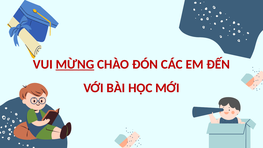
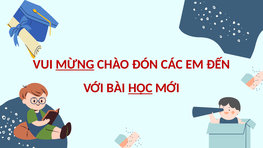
HỌC underline: none -> present
